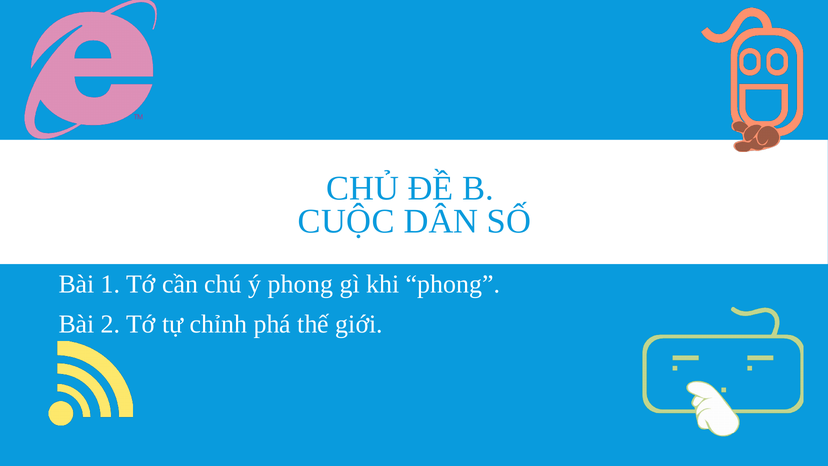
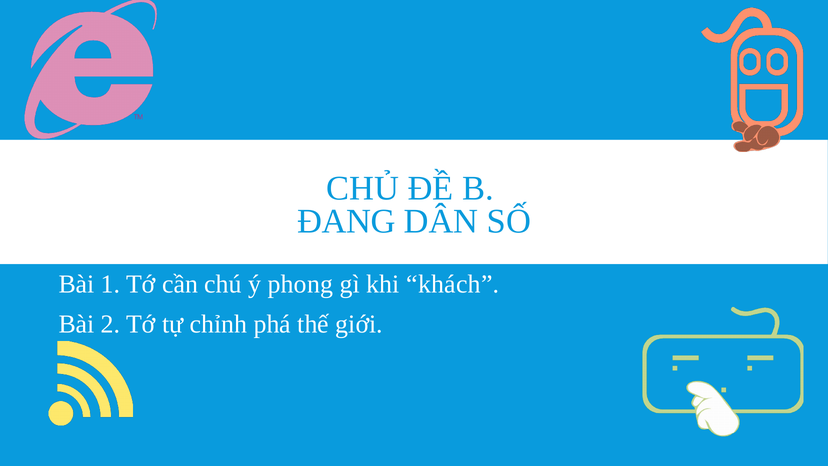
CUỘC: CUỘC -> ĐANG
khi phong: phong -> khách
